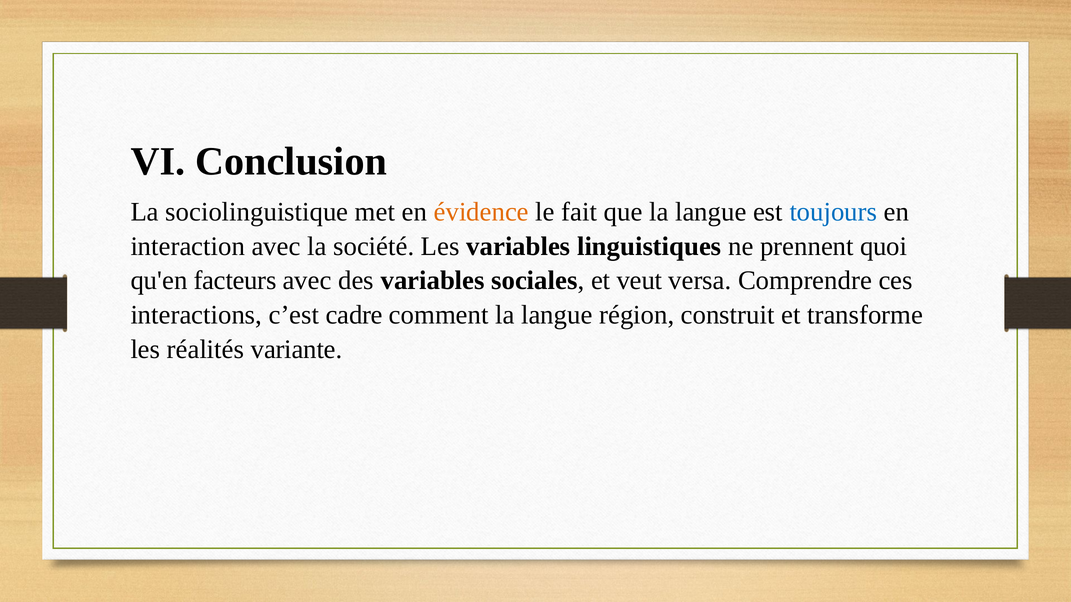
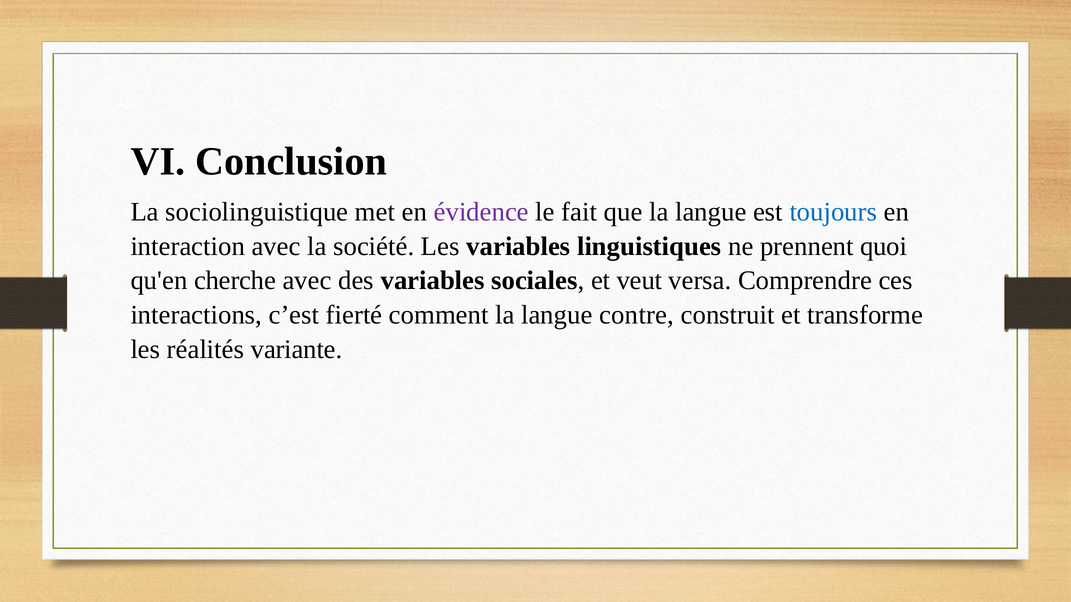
évidence colour: orange -> purple
facteurs: facteurs -> cherche
cadre: cadre -> fierté
région: région -> contre
